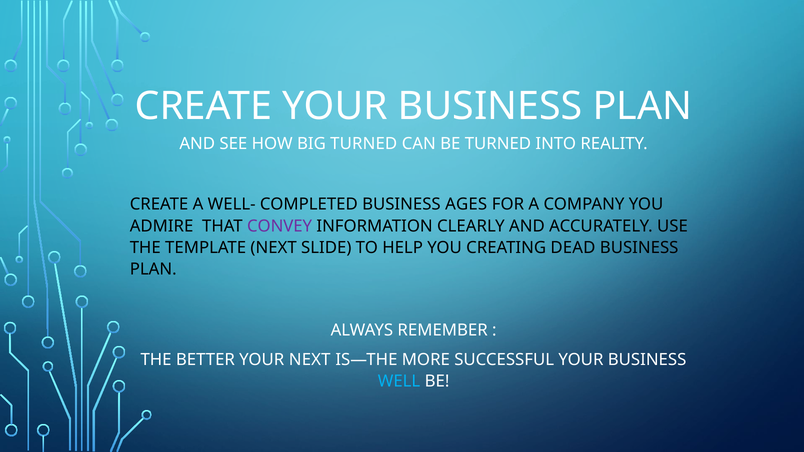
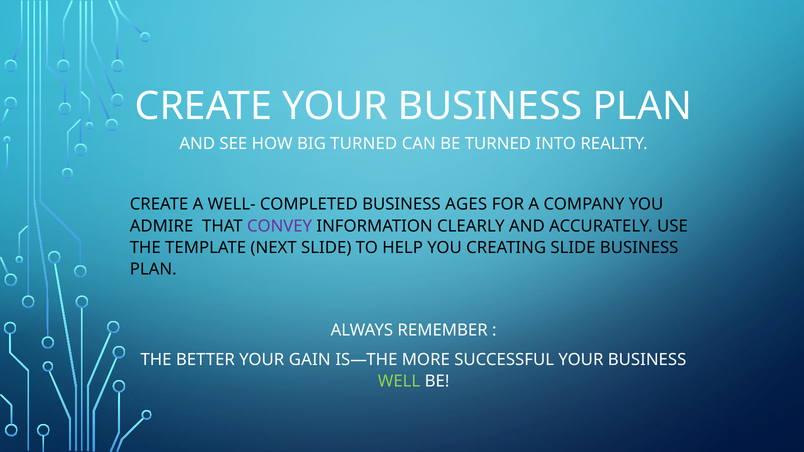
CREATING DEAD: DEAD -> SLIDE
YOUR NEXT: NEXT -> GAIN
WELL colour: light blue -> light green
